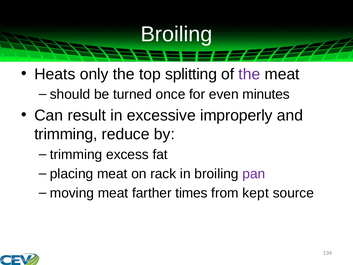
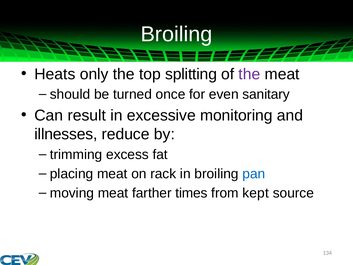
minutes: minutes -> sanitary
improperly: improperly -> monitoring
trimming at (66, 134): trimming -> illnesses
pan colour: purple -> blue
